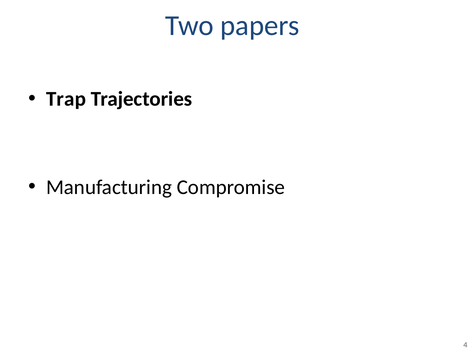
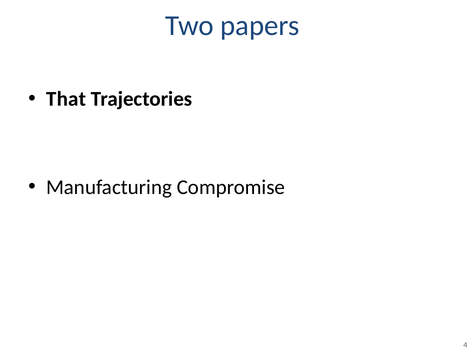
Trap: Trap -> That
